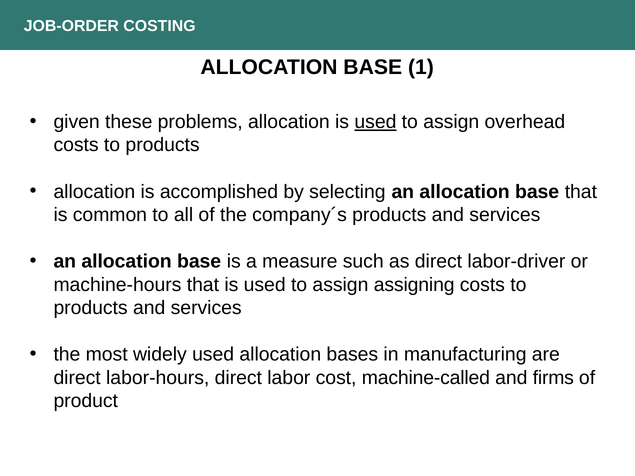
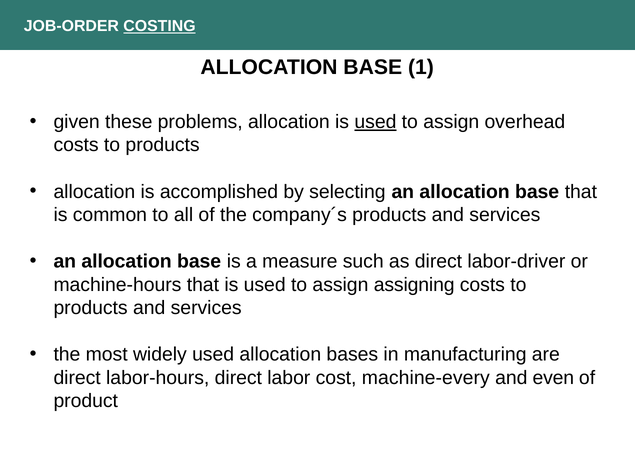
COSTING underline: none -> present
machine-called: machine-called -> machine-every
firms: firms -> even
